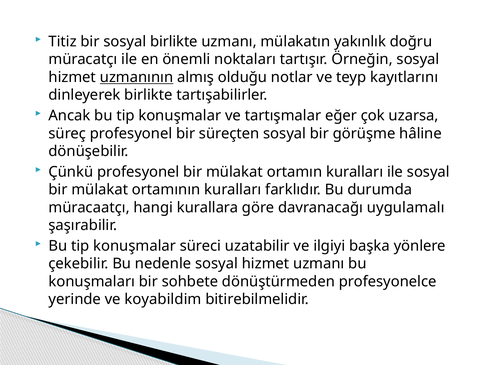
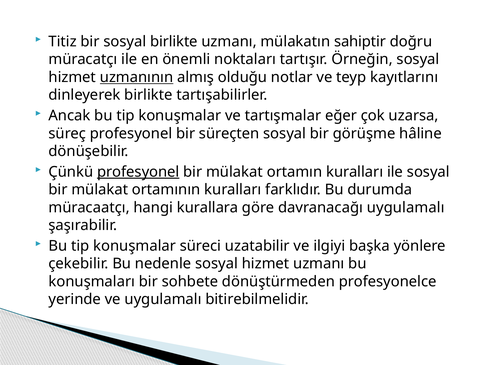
yakınlık: yakınlık -> sahiptir
profesyonel at (138, 172) underline: none -> present
ve koyabildim: koyabildim -> uygulamalı
